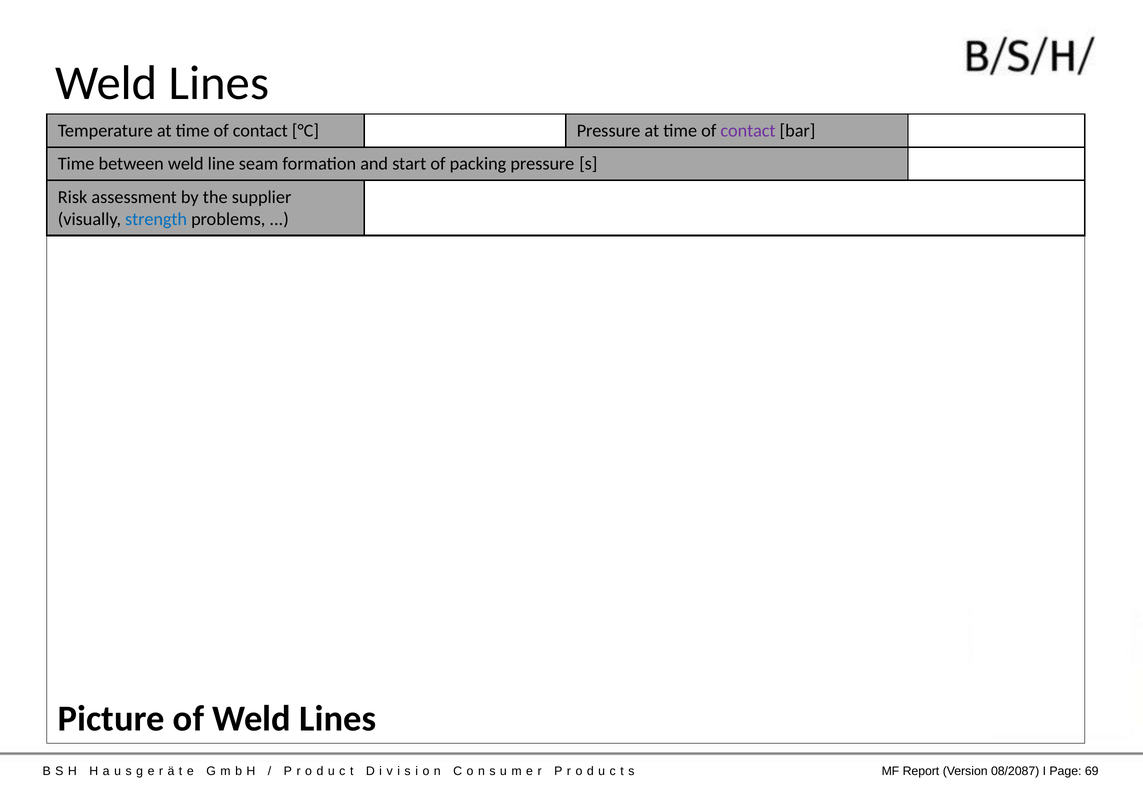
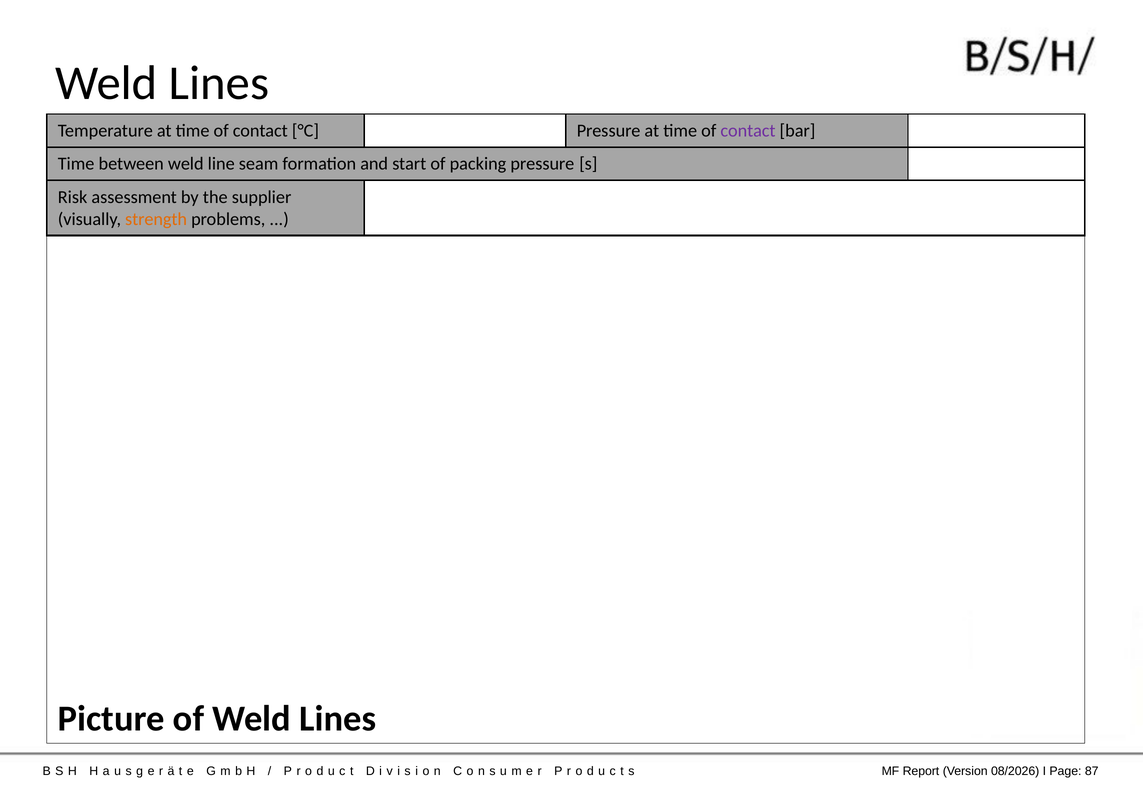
strength colour: blue -> orange
08/2087: 08/2087 -> 08/2026
69: 69 -> 87
